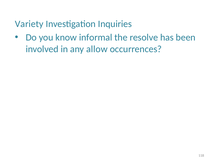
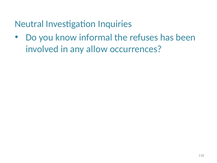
Variety: Variety -> Neutral
resolve: resolve -> refuses
